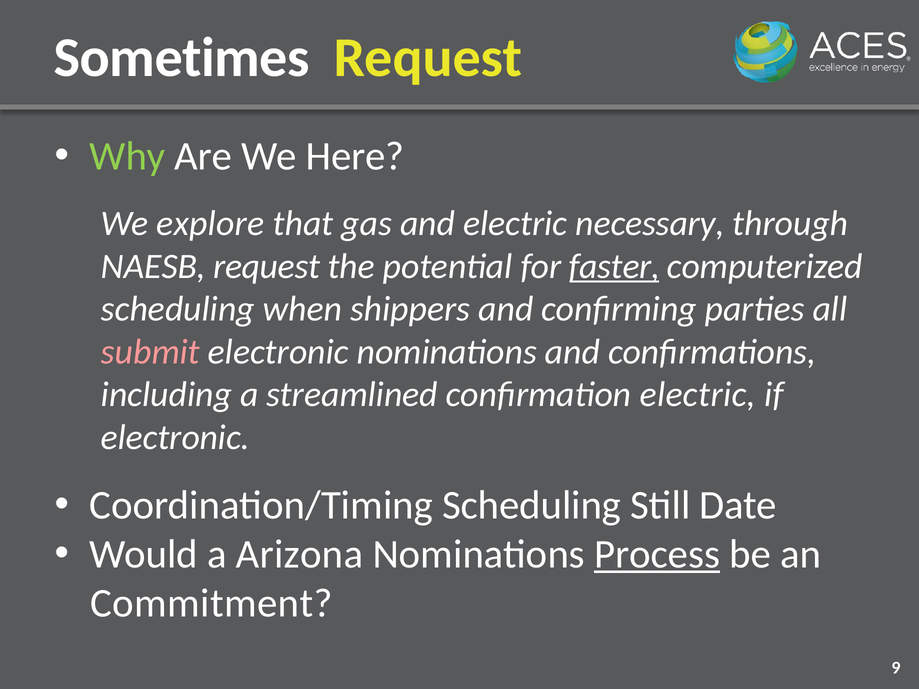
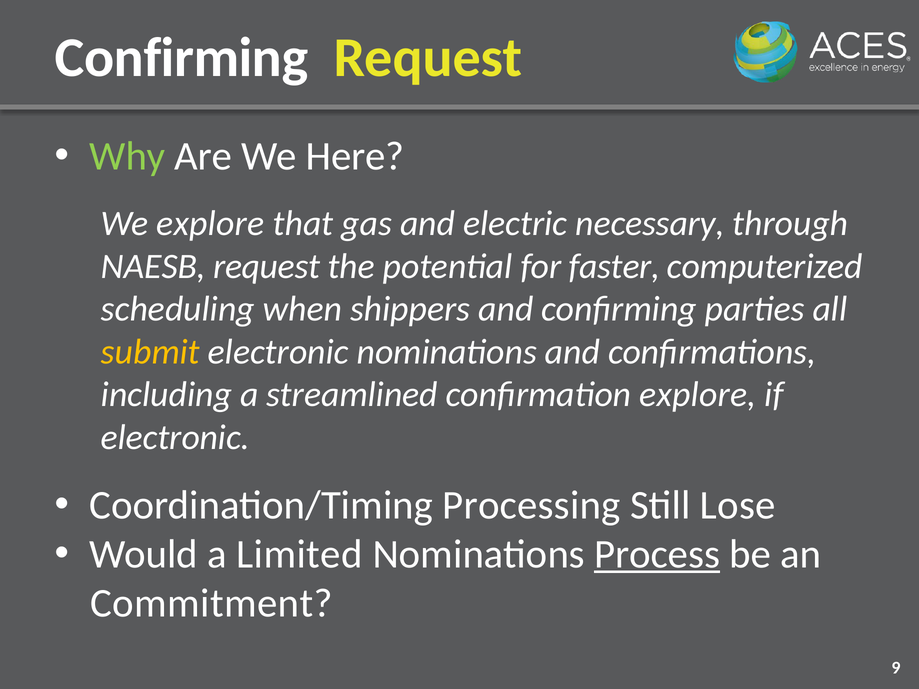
Sometimes at (182, 58): Sometimes -> Confirming
faster underline: present -> none
submit colour: pink -> yellow
confirmation electric: electric -> explore
Coordination/Timing Scheduling: Scheduling -> Processing
Date: Date -> Lose
Arizona: Arizona -> Limited
